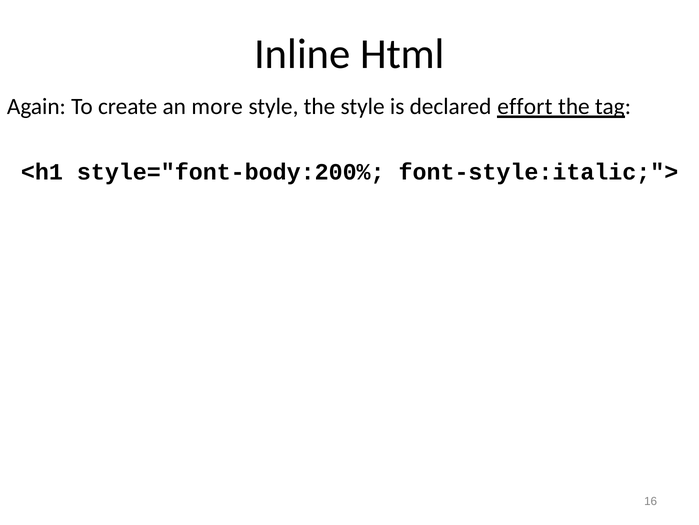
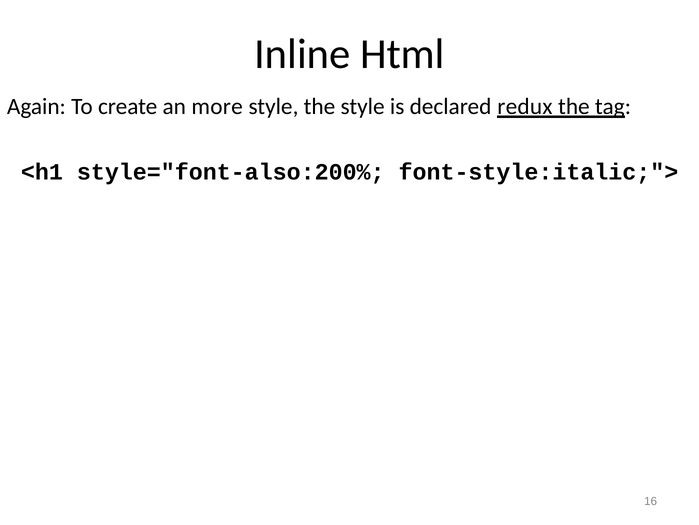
effort: effort -> redux
style="font-body:200%: style="font-body:200% -> style="font-also:200%
